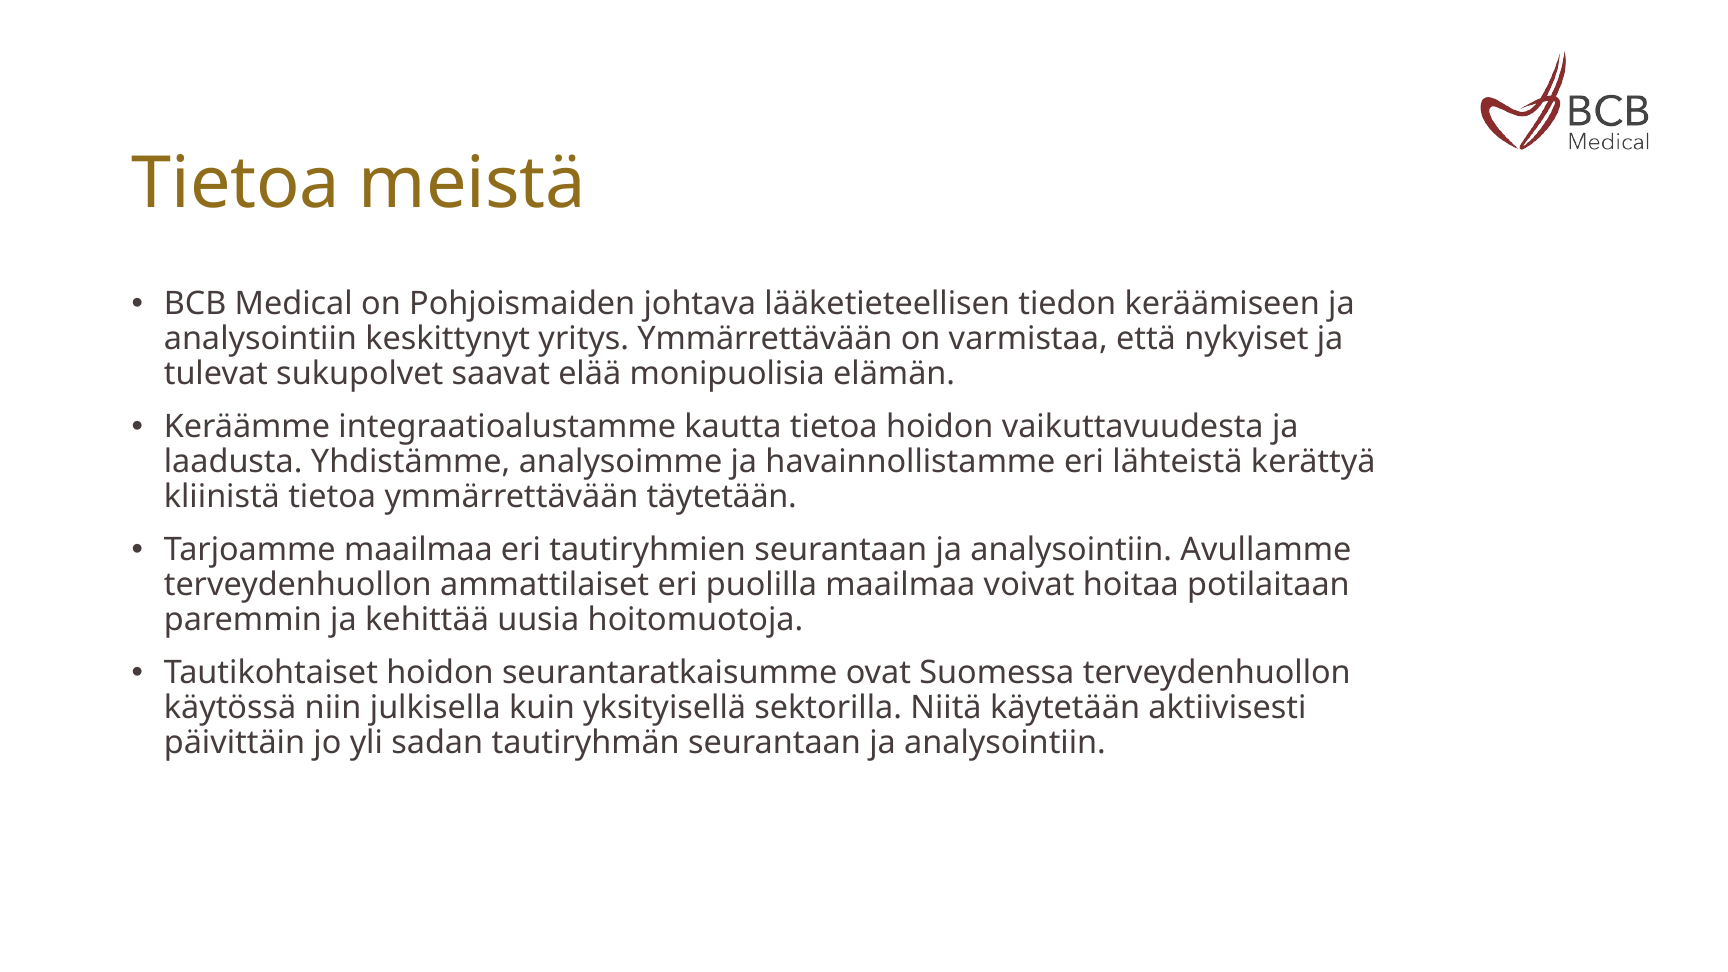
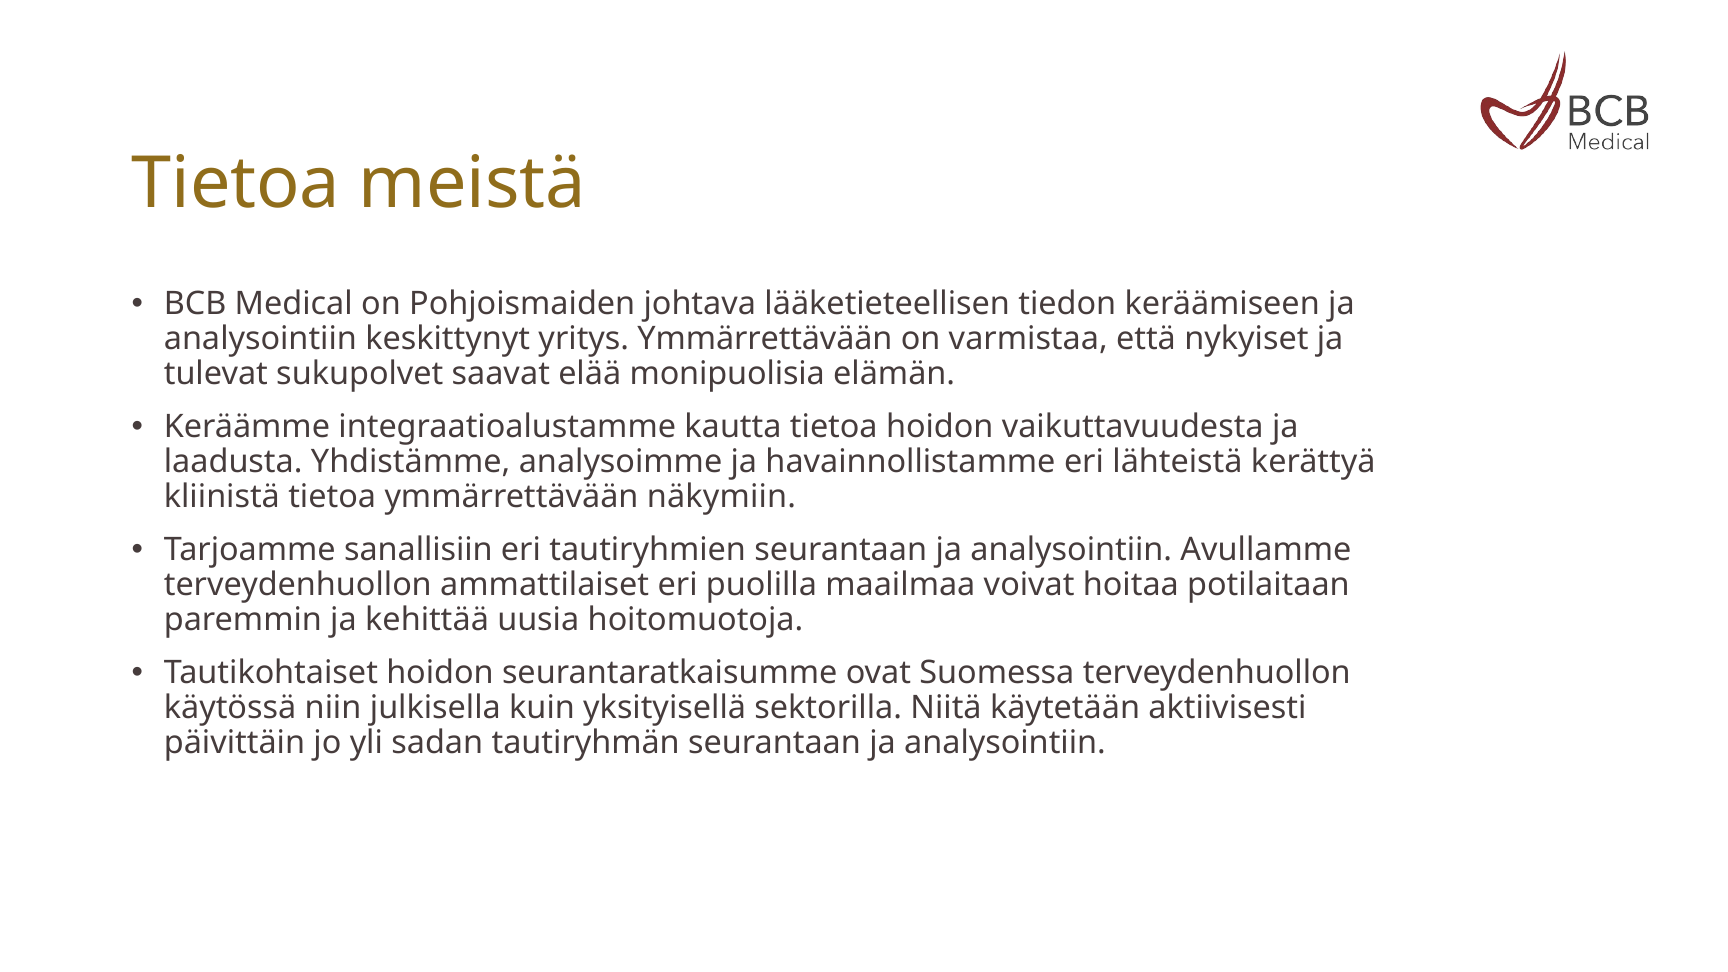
täytetään: täytetään -> näkymiin
Tarjoamme maailmaa: maailmaa -> sanallisiin
